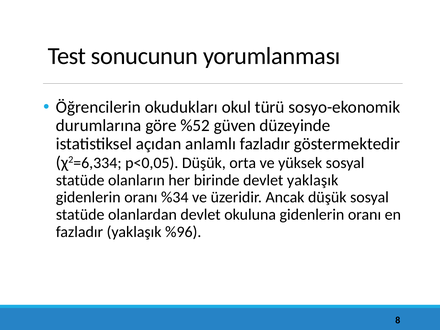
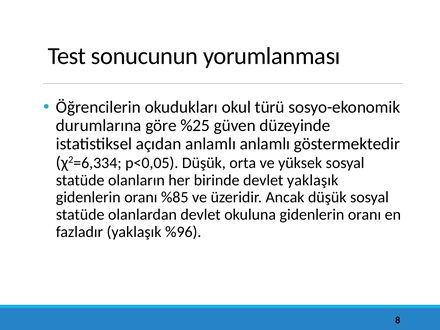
%52: %52 -> %25
anlamlı fazladır: fazladır -> anlamlı
%34: %34 -> %85
